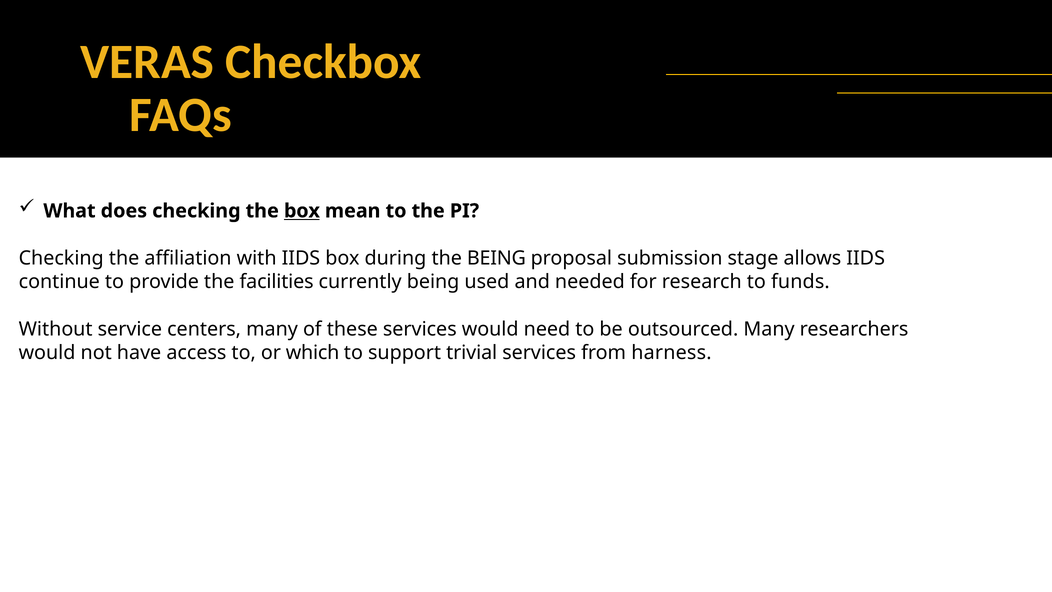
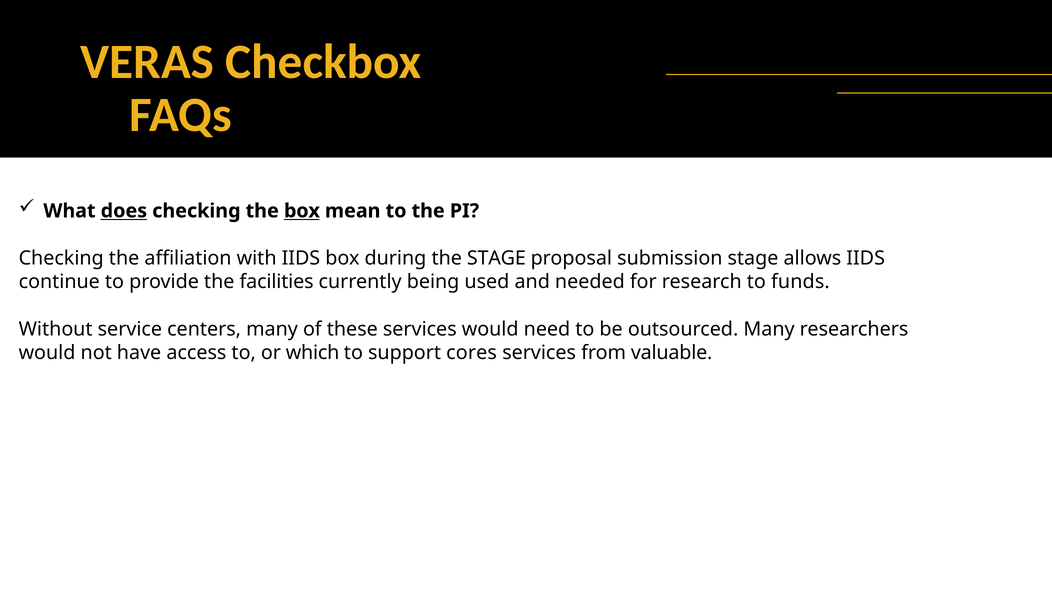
does underline: none -> present
the BEING: BEING -> STAGE
trivial: trivial -> cores
harness: harness -> valuable
